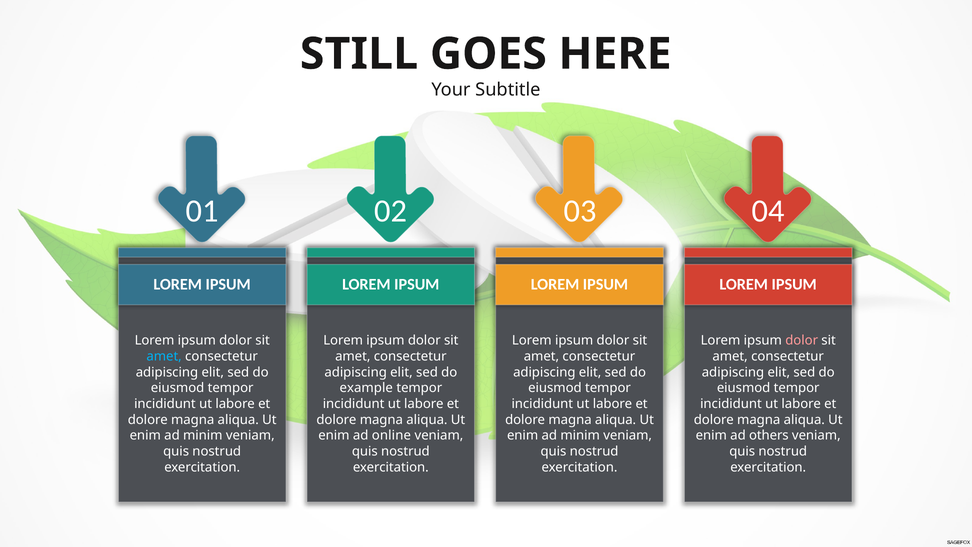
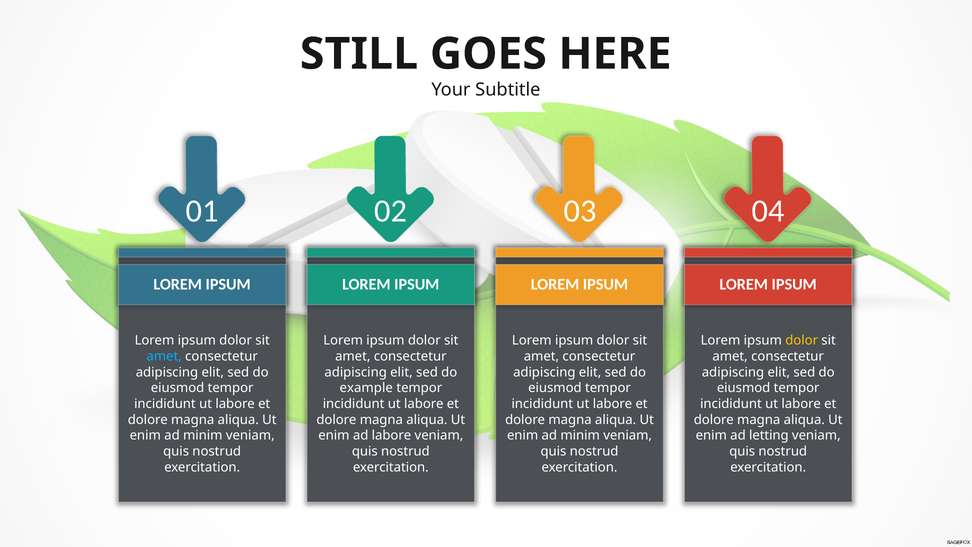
dolor at (802, 340) colour: pink -> yellow
ad online: online -> labore
others: others -> letting
